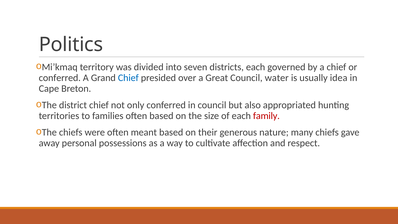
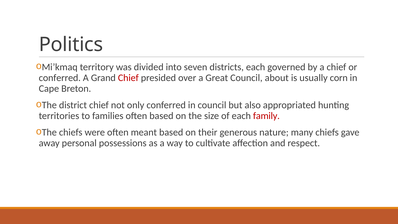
Chief at (128, 78) colour: blue -> red
water: water -> about
idea: idea -> corn
